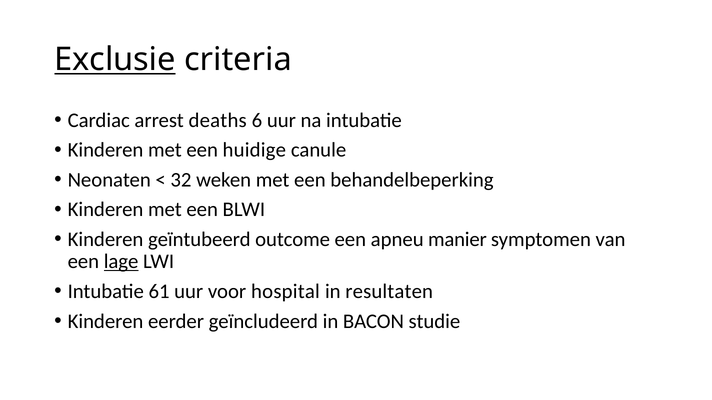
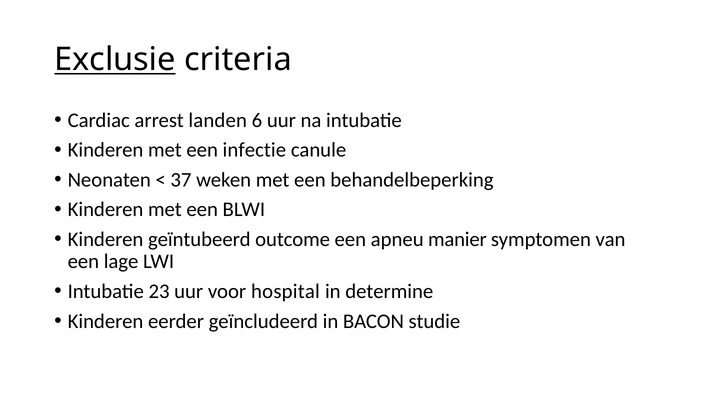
deaths: deaths -> landen
huidige: huidige -> infectie
32: 32 -> 37
lage underline: present -> none
61: 61 -> 23
resultaten: resultaten -> determine
